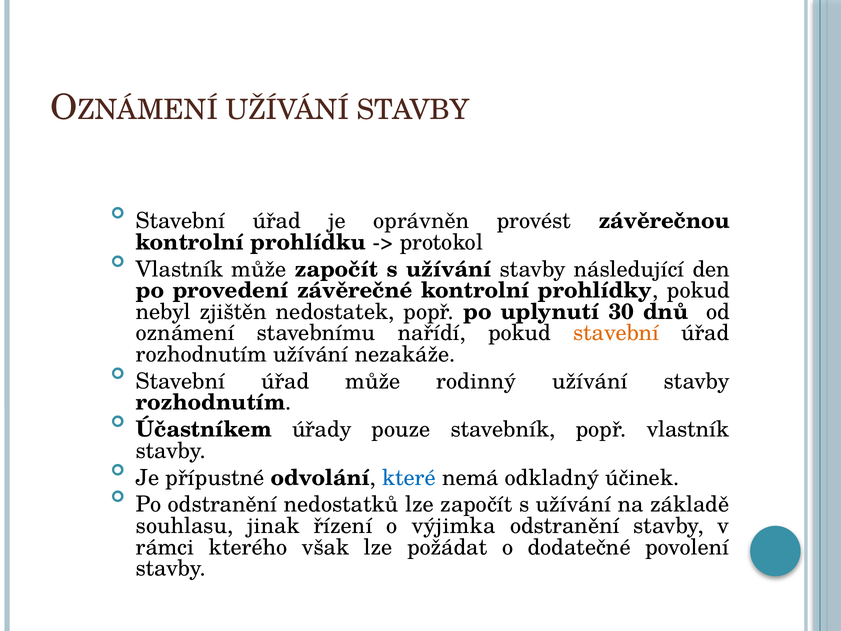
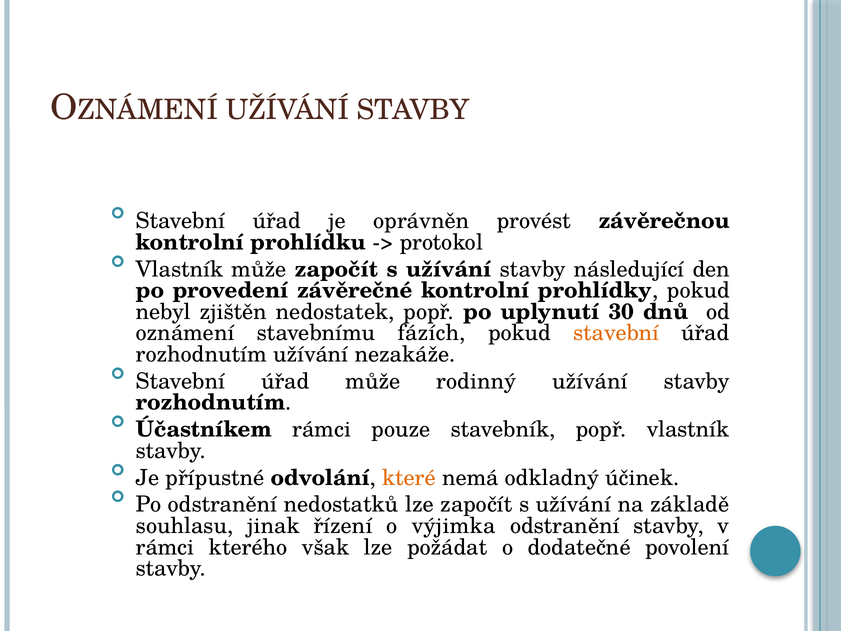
nařídí: nařídí -> fázích
Účastníkem úřady: úřady -> rámci
které colour: blue -> orange
